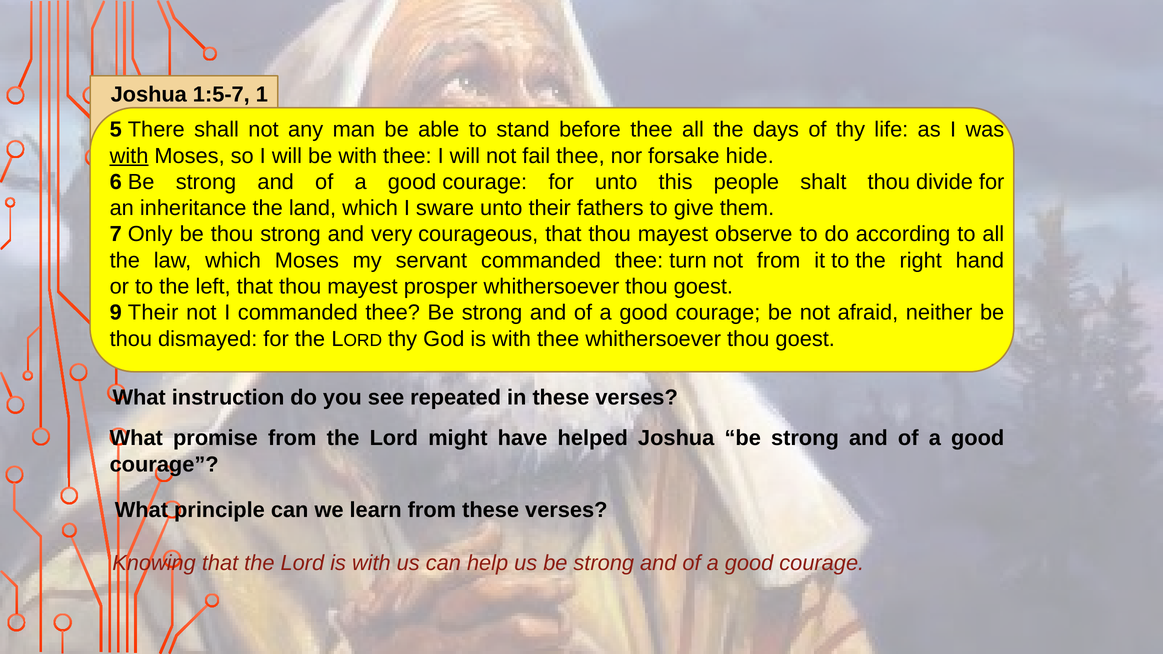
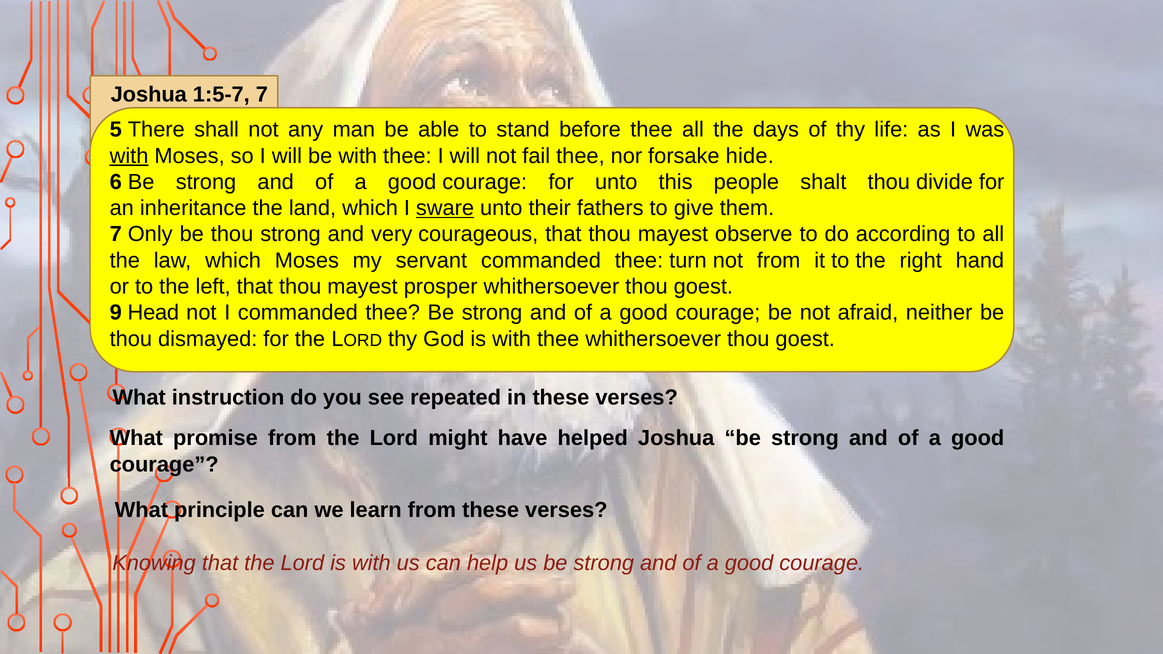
1:5-7 1: 1 -> 7
sware underline: none -> present
9 Their: Their -> Head
